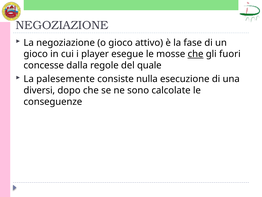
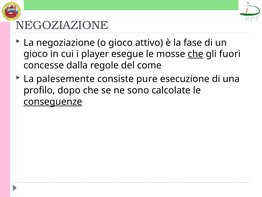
quale: quale -> come
nulla: nulla -> pure
diversi: diversi -> profilo
conseguenze underline: none -> present
